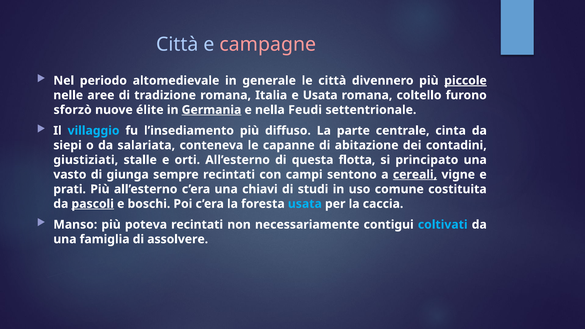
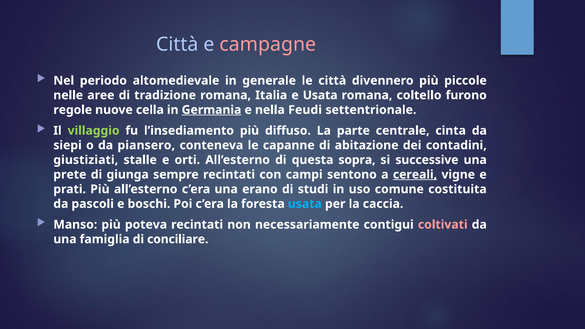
piccole underline: present -> none
sforzò: sforzò -> regole
élite: élite -> cella
villaggio colour: light blue -> light green
salariata: salariata -> piansero
flotta: flotta -> sopra
principato: principato -> successive
vasto: vasto -> prete
chiavi: chiavi -> erano
pascoli underline: present -> none
coltivati colour: light blue -> pink
assolvere: assolvere -> conciliare
